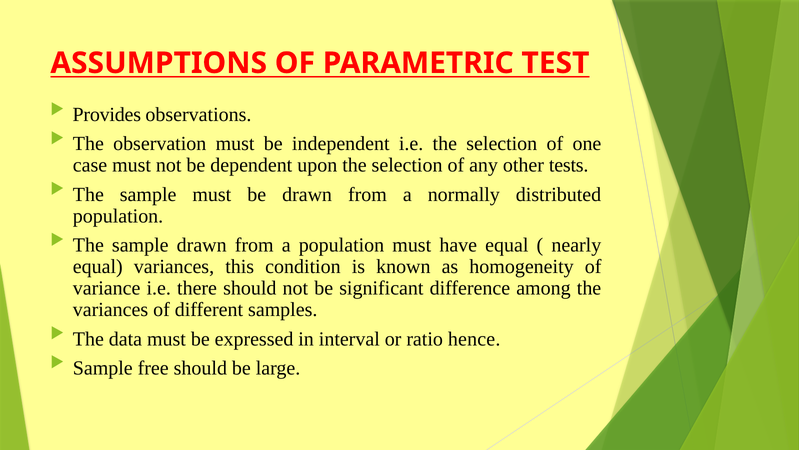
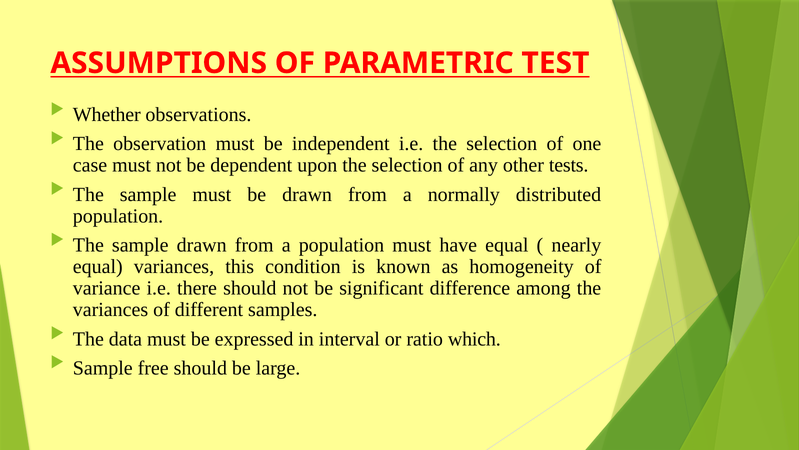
Provides: Provides -> Whether
hence: hence -> which
